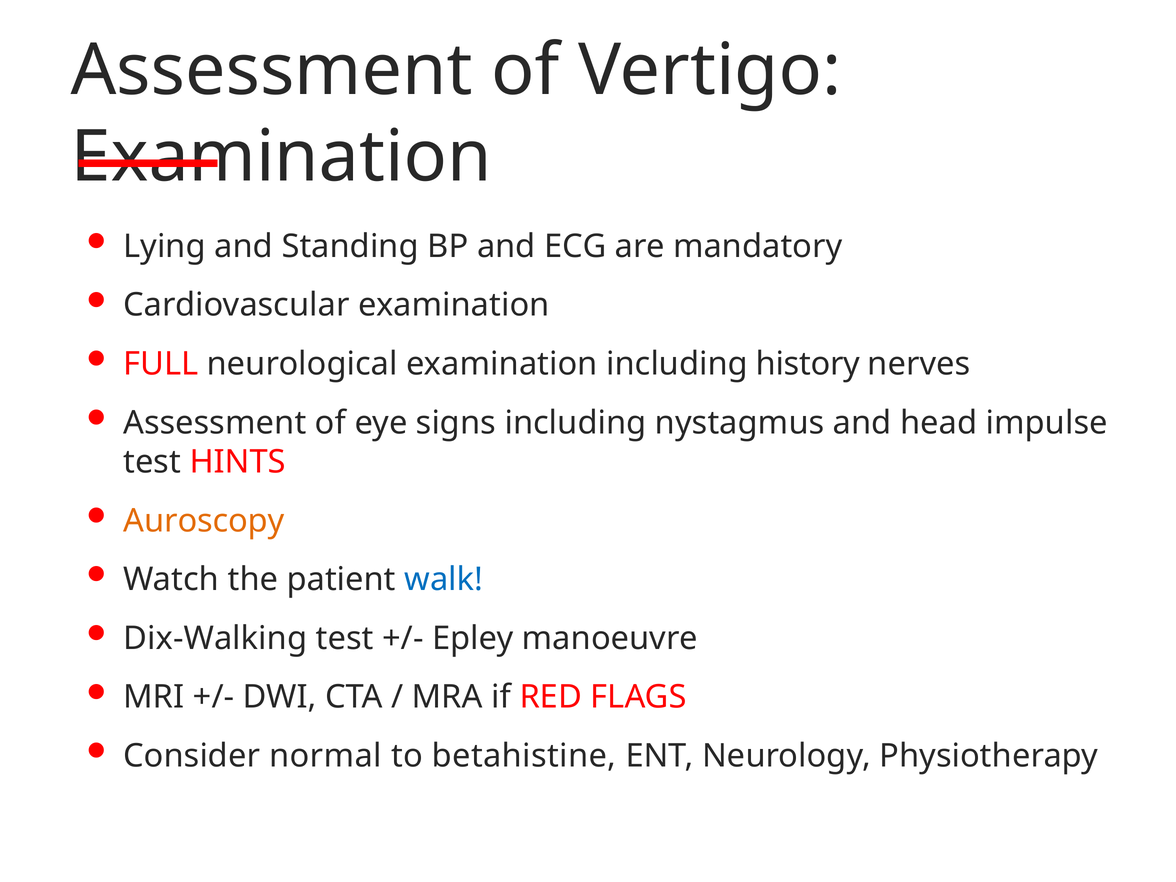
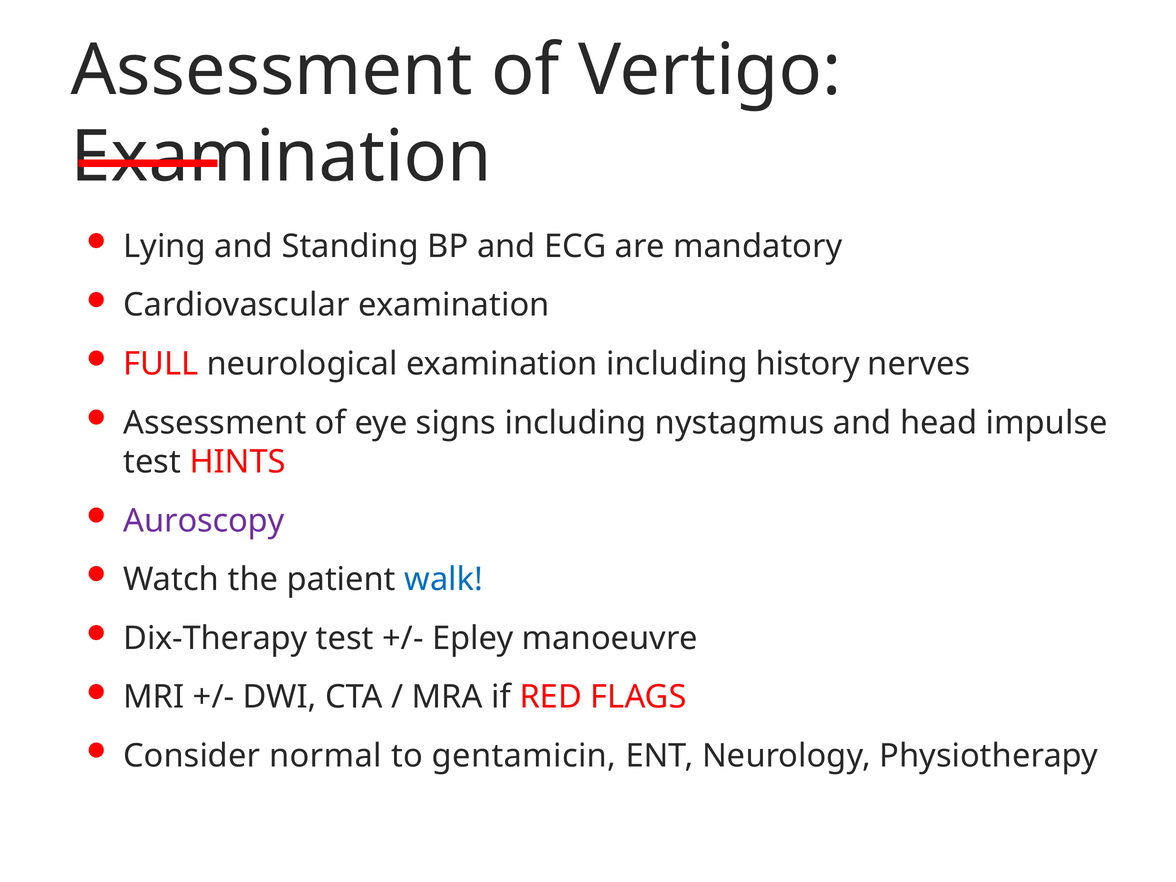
Auroscopy colour: orange -> purple
Dix-Walking: Dix-Walking -> Dix-Therapy
betahistine: betahistine -> gentamicin
